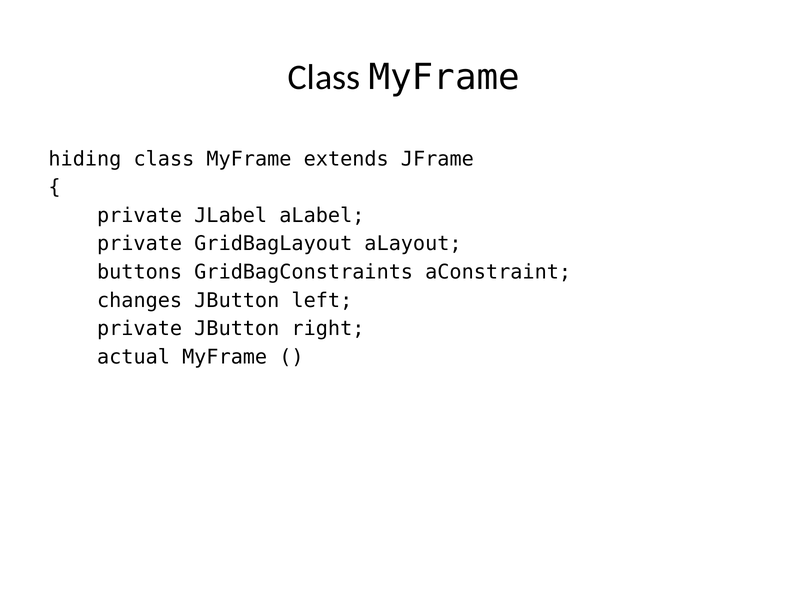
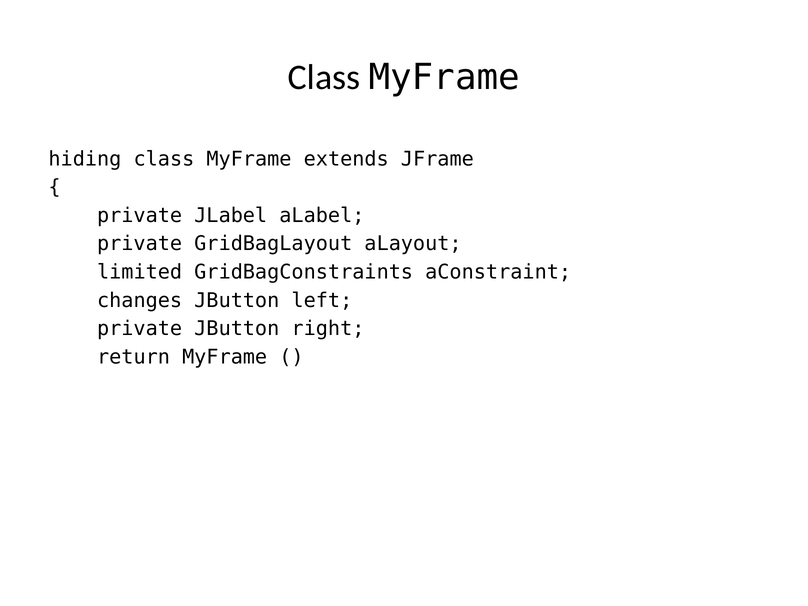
buttons: buttons -> limited
actual: actual -> return
